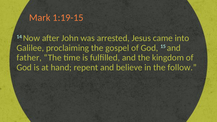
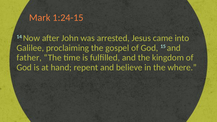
1:19-15: 1:19-15 -> 1:24-15
follow: follow -> where
